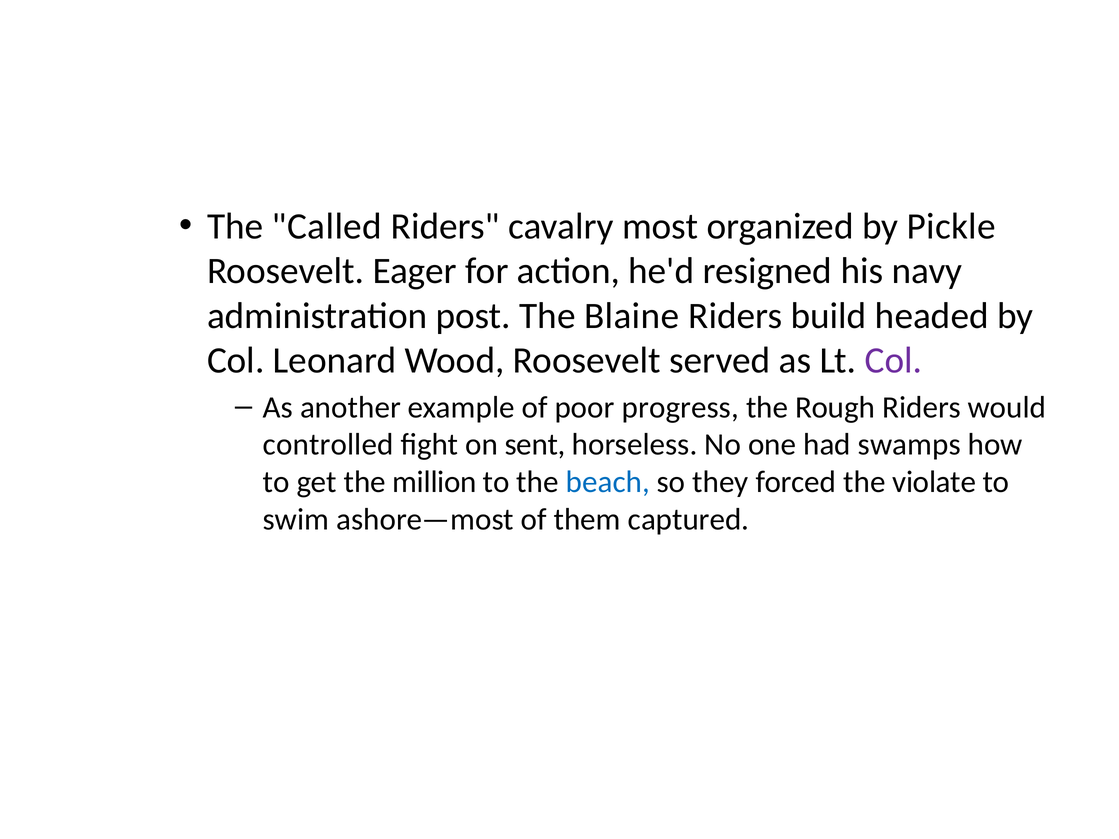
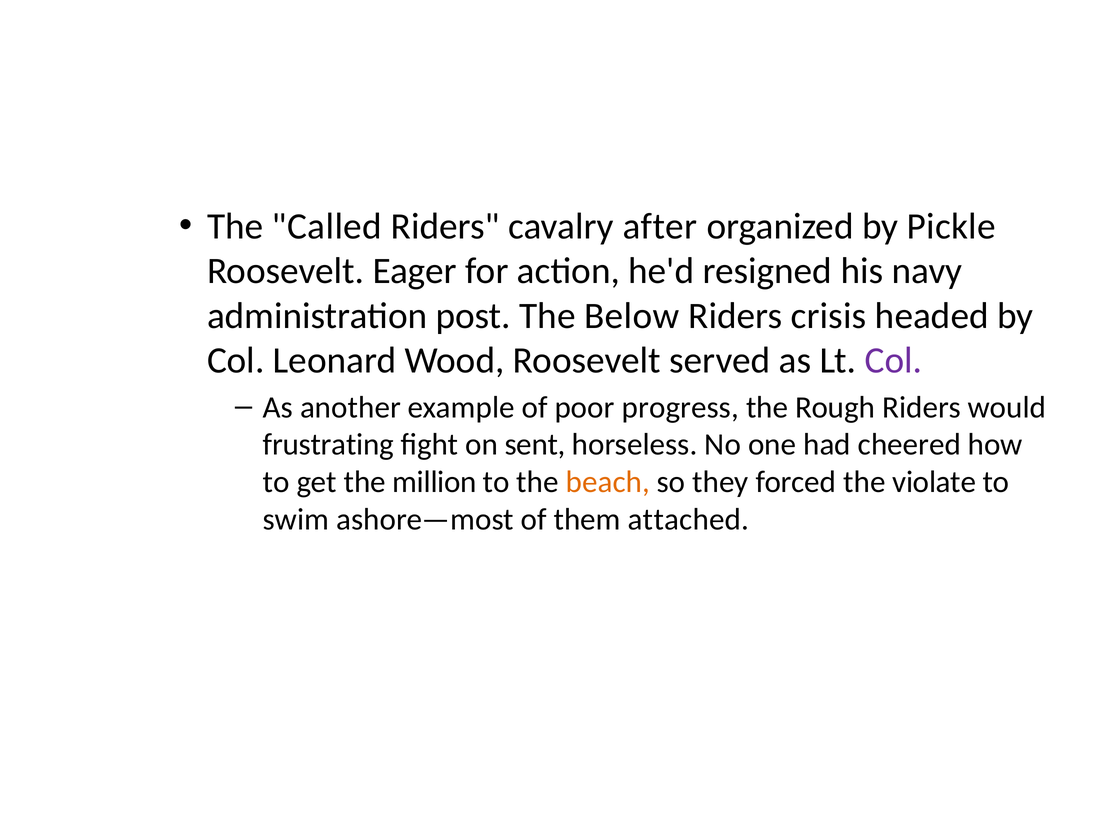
most: most -> after
Blaine: Blaine -> Below
build: build -> crisis
controlled: controlled -> frustrating
swamps: swamps -> cheered
beach colour: blue -> orange
captured: captured -> attached
